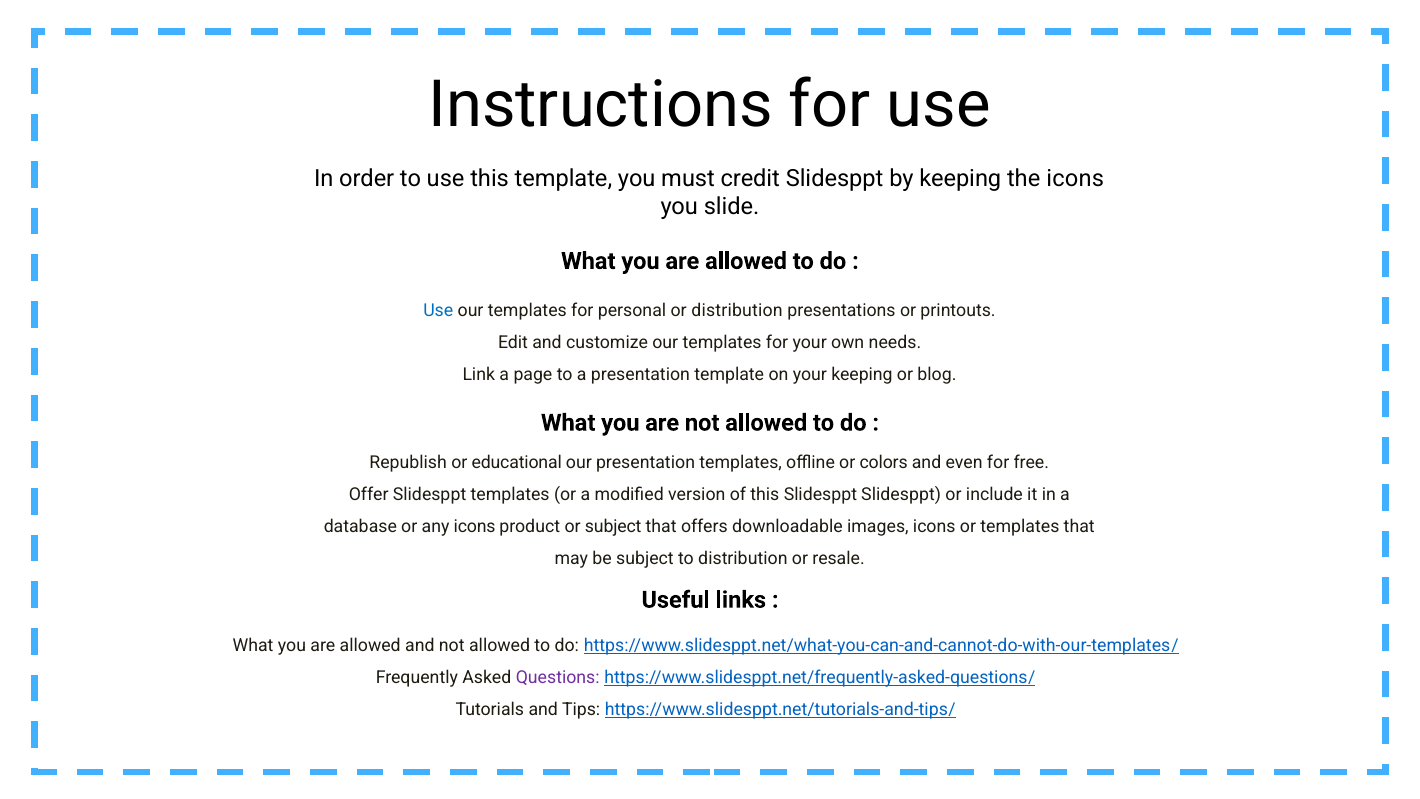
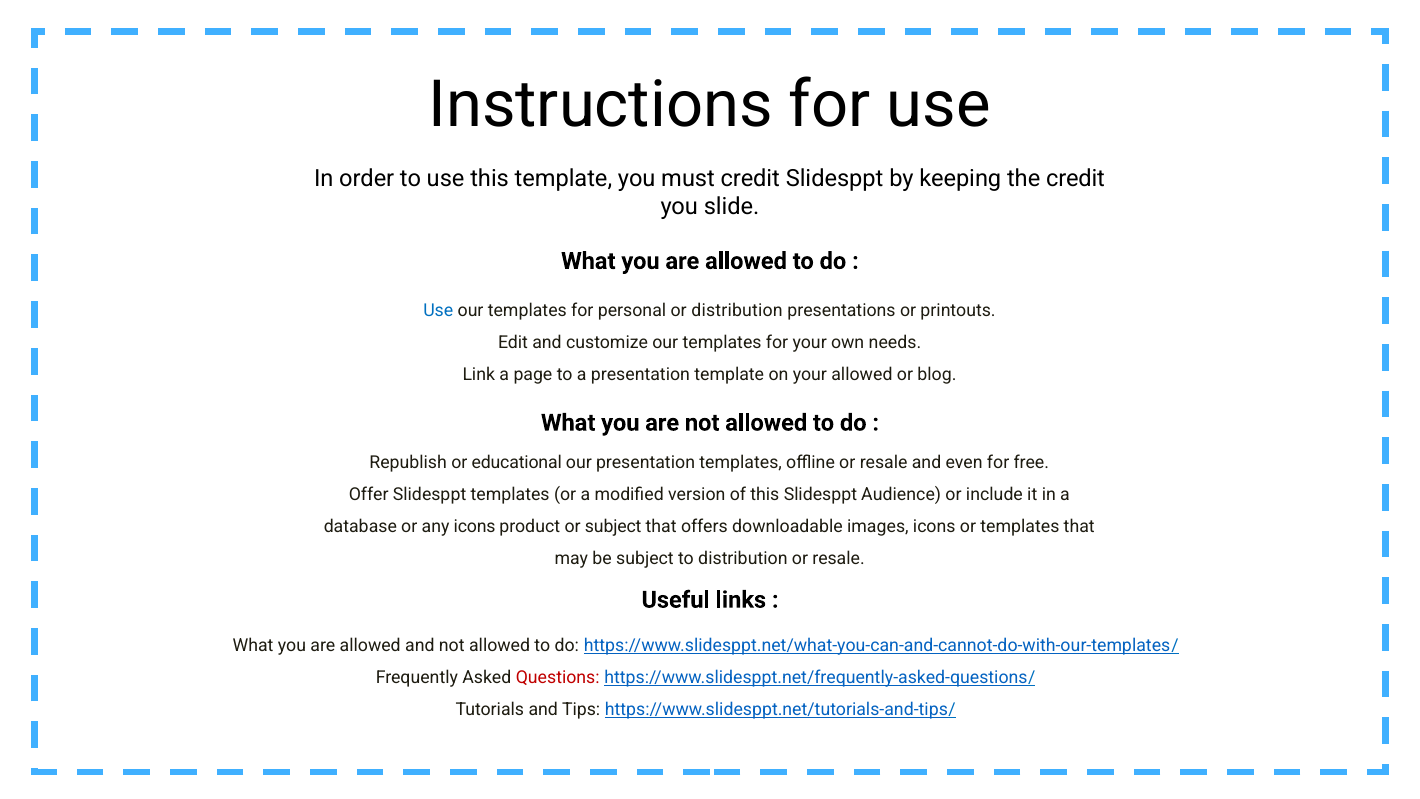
the icons: icons -> credit
your keeping: keeping -> allowed
offline or colors: colors -> resale
Slidesppt Slidesppt: Slidesppt -> Audience
Questions colour: purple -> red
